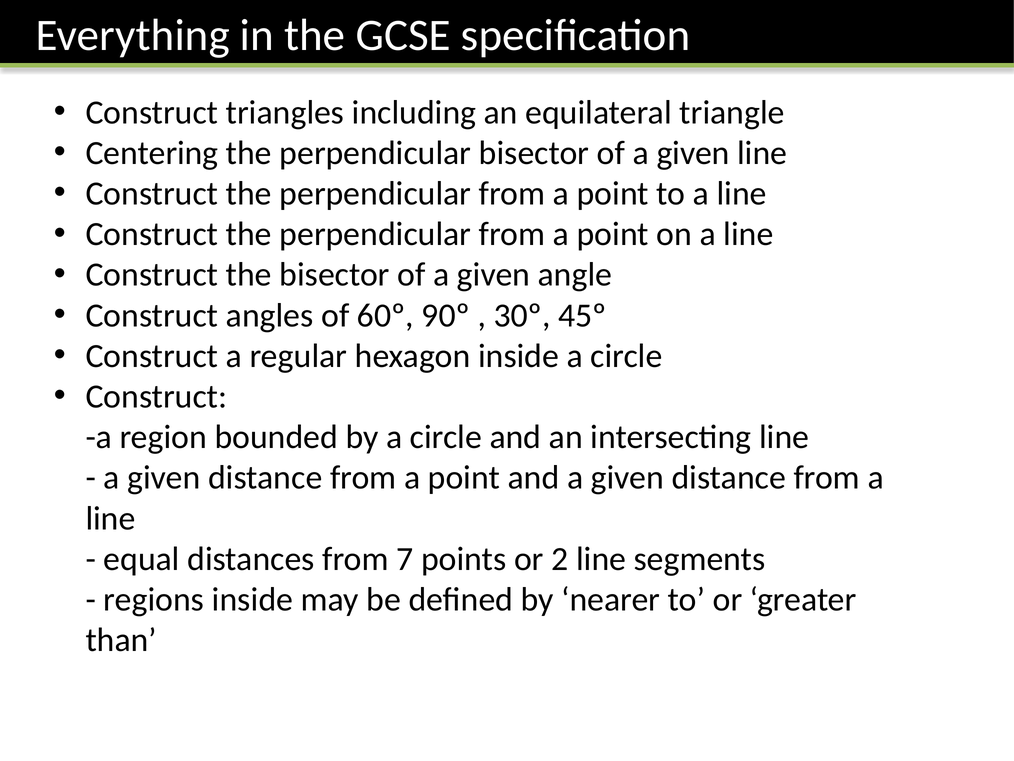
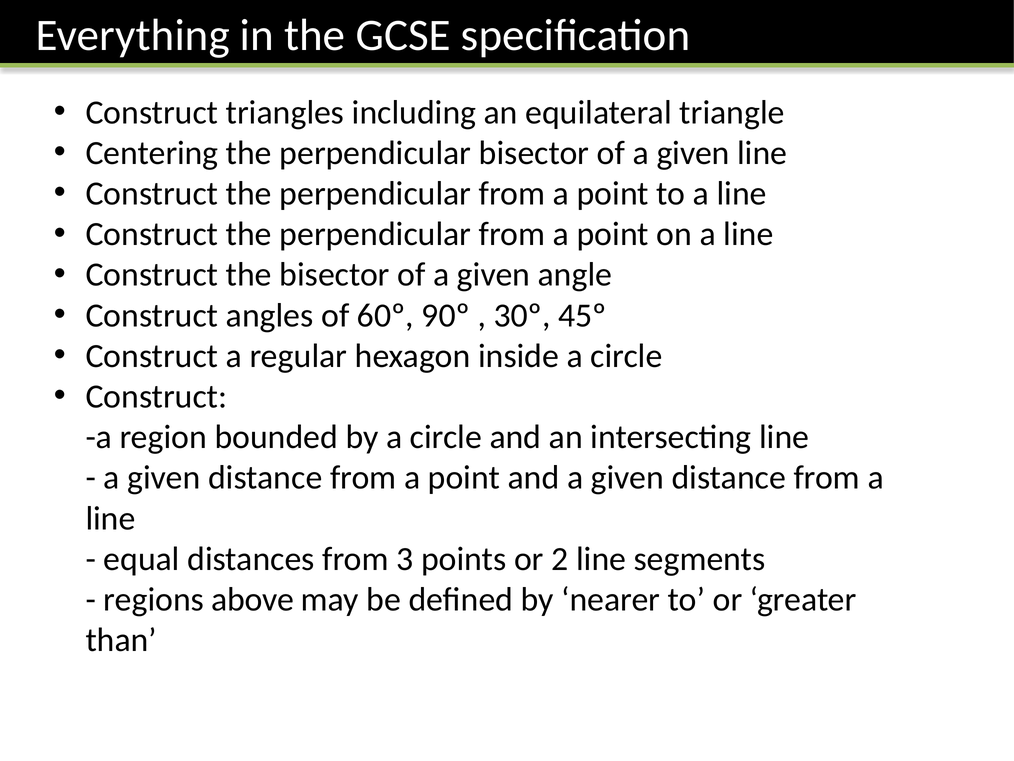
7: 7 -> 3
regions inside: inside -> above
